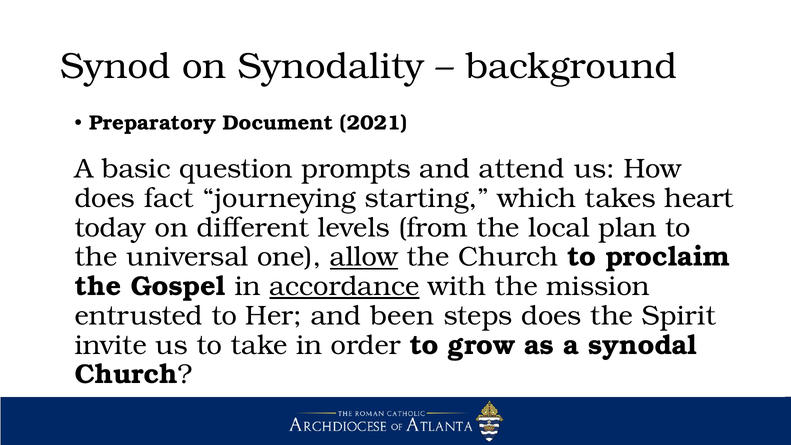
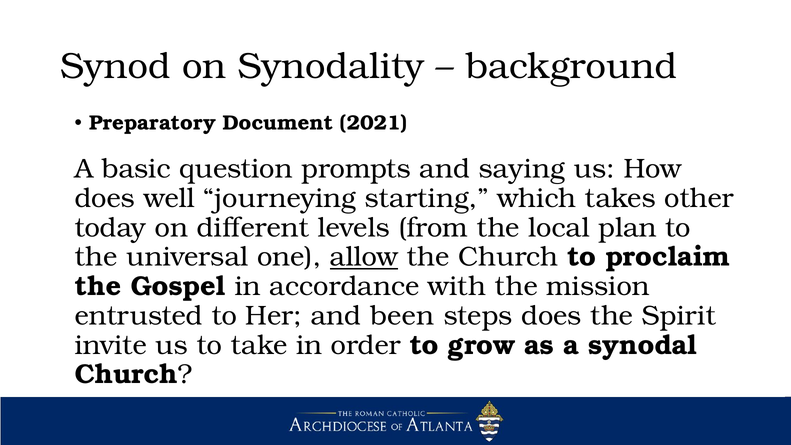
attend: attend -> saying
fact: fact -> well
heart: heart -> other
accordance underline: present -> none
